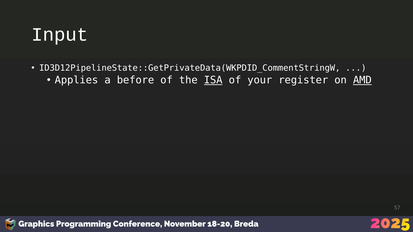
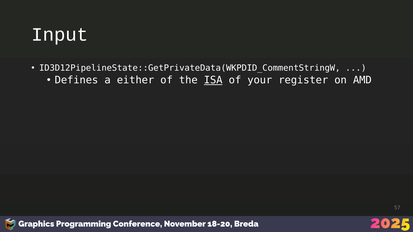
Applies: Applies -> Defines
before: before -> either
AMD underline: present -> none
